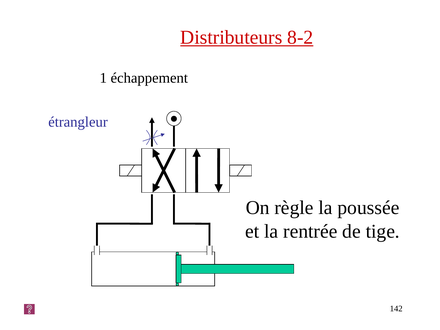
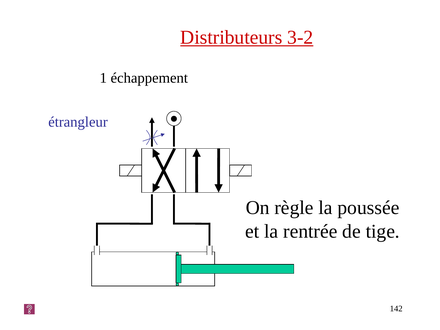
8-2: 8-2 -> 3-2
